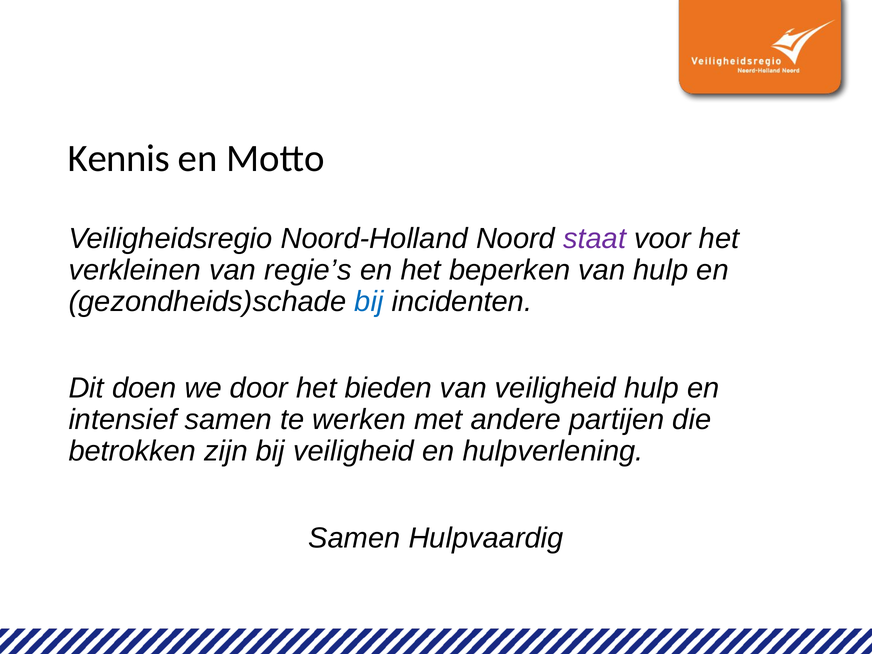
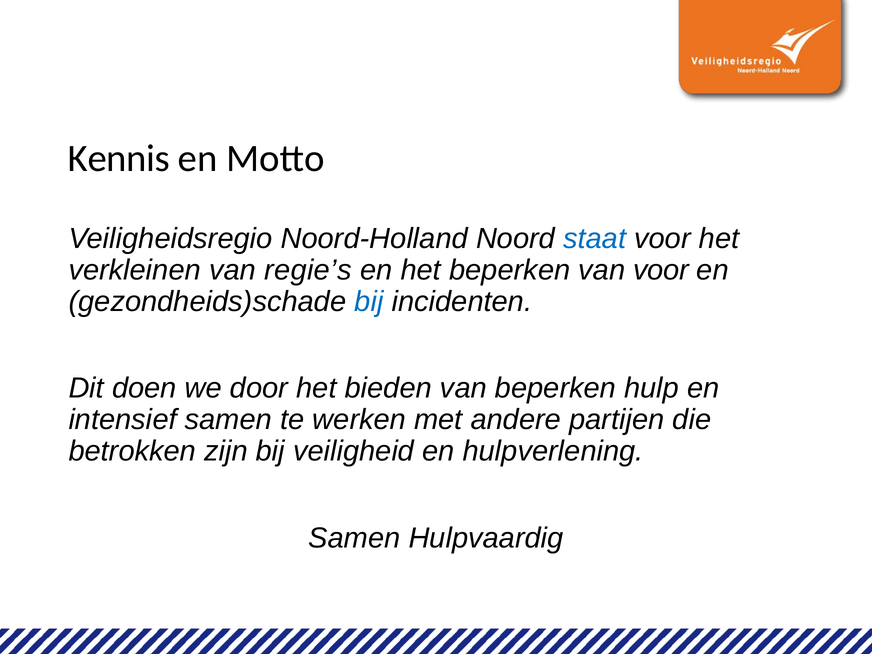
staat colour: purple -> blue
van hulp: hulp -> voor
van veiligheid: veiligheid -> beperken
